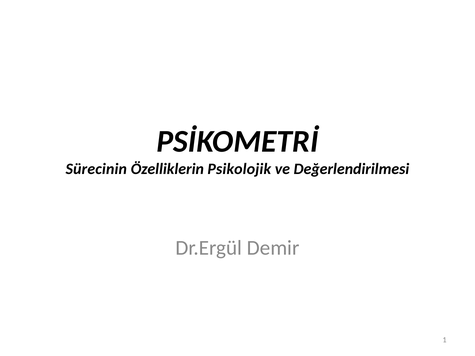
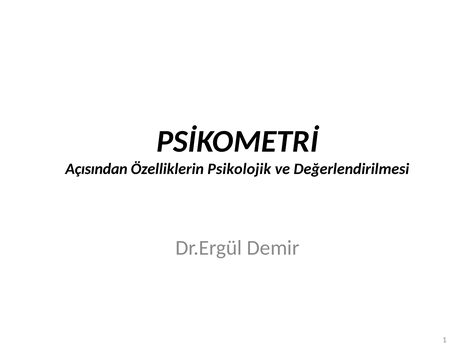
Sürecinin: Sürecinin -> Açısından
